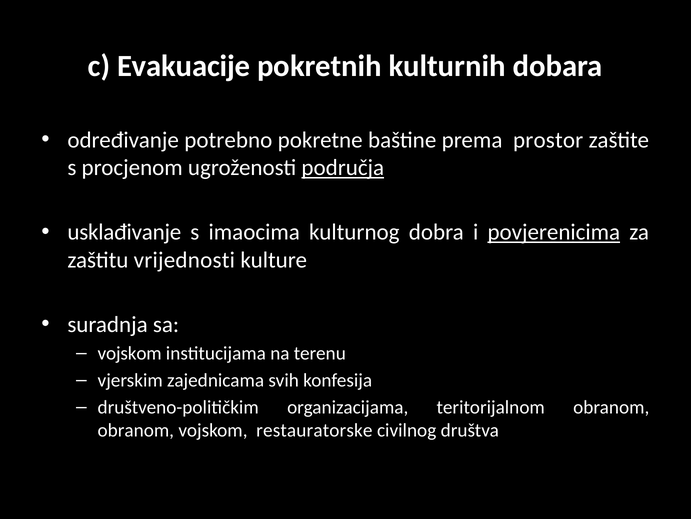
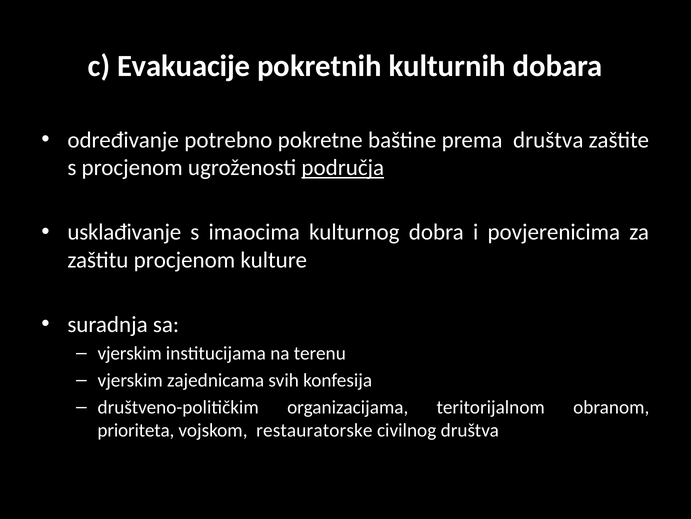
prema prostor: prostor -> društva
povjerenicima underline: present -> none
zaštitu vrijednosti: vrijednosti -> procjenom
vojskom at (130, 353): vojskom -> vjerskim
obranom at (136, 430): obranom -> prioriteta
